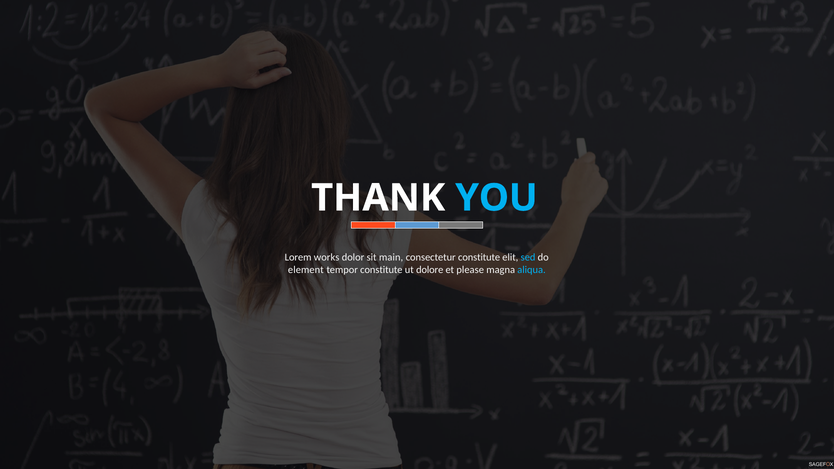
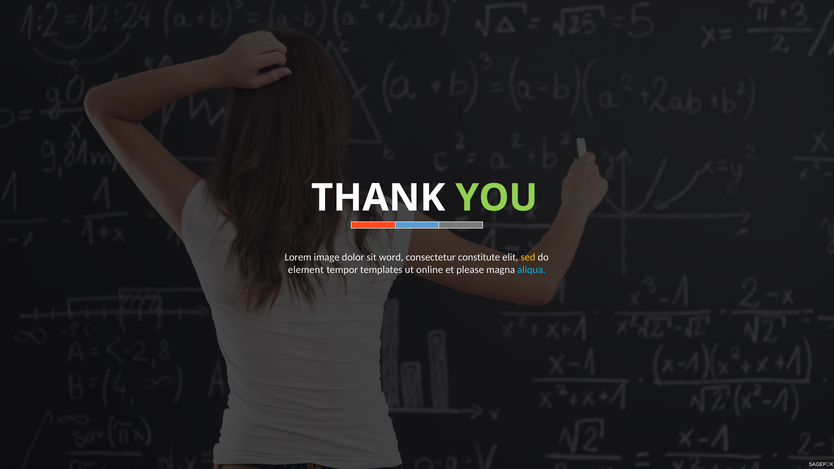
YOU colour: light blue -> light green
works: works -> image
main: main -> word
sed colour: light blue -> yellow
tempor constitute: constitute -> templates
dolore: dolore -> online
